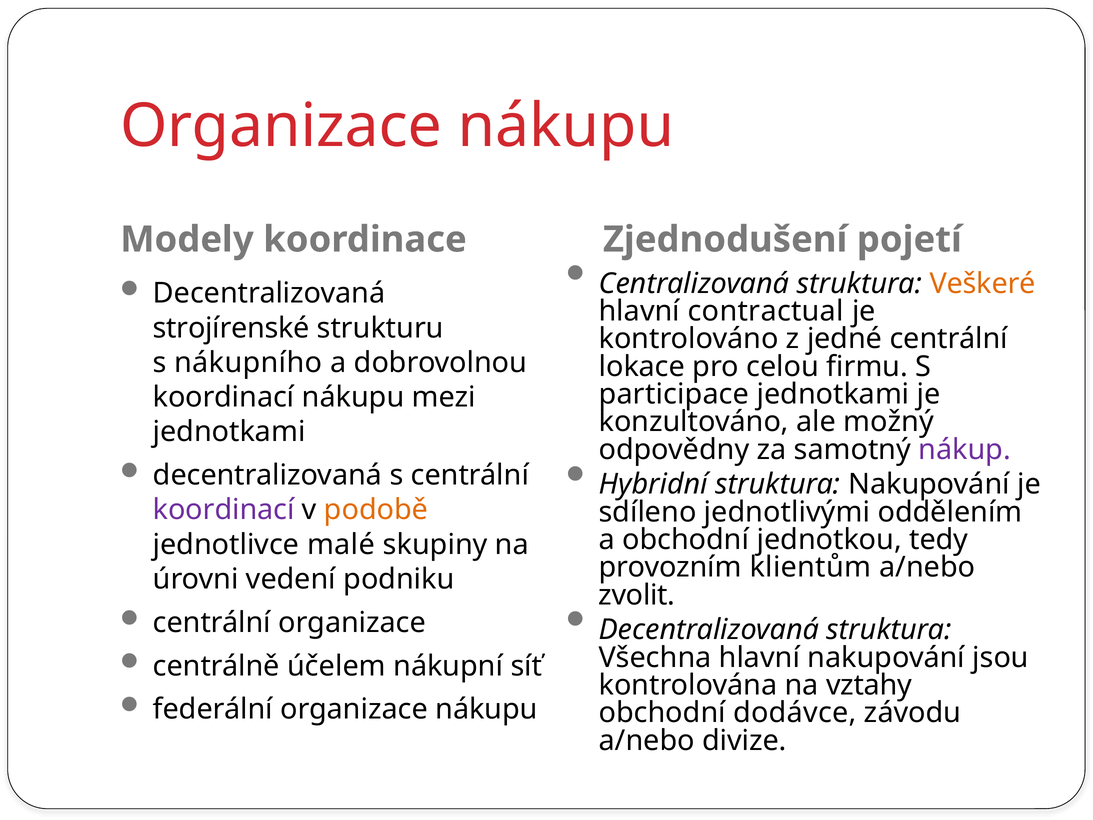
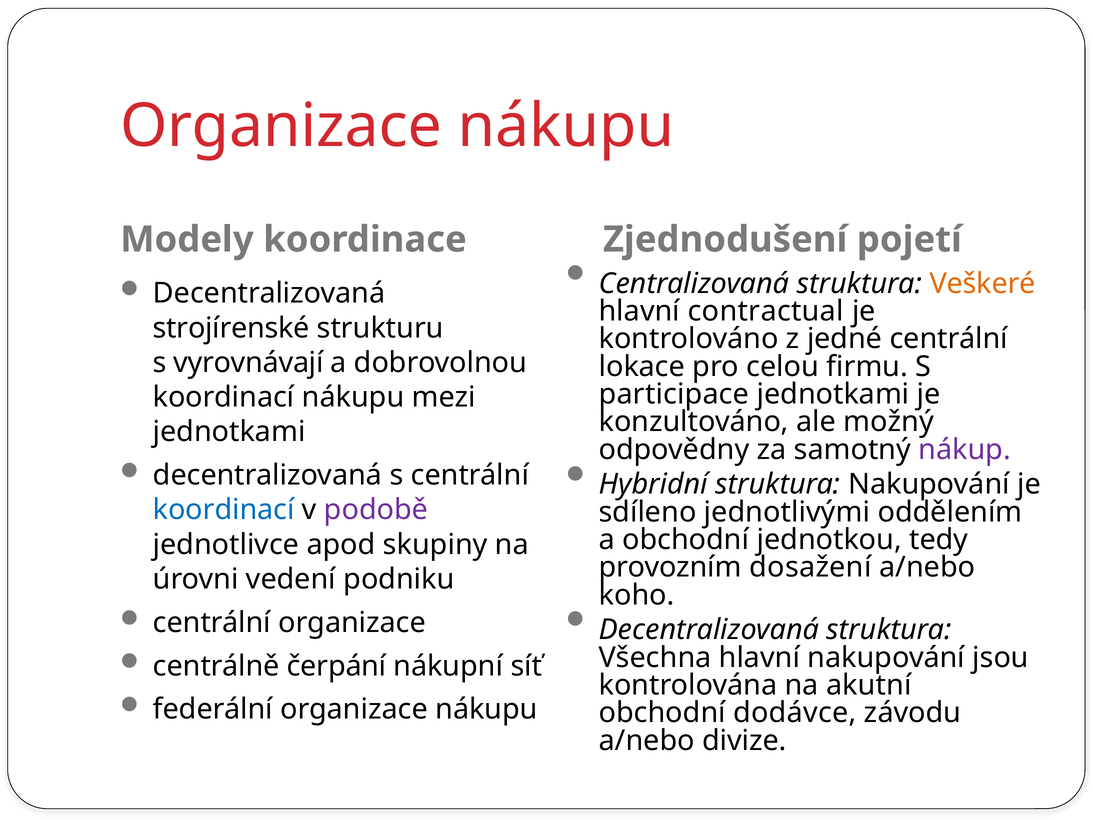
nákupního: nákupního -> vyrovnávají
koordinací at (224, 510) colour: purple -> blue
podobě colour: orange -> purple
malé: malé -> apod
klientům: klientům -> dosažení
zvolit: zvolit -> koho
účelem: účelem -> čerpání
vztahy: vztahy -> akutní
